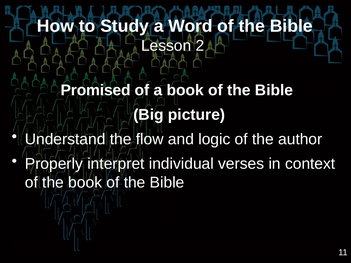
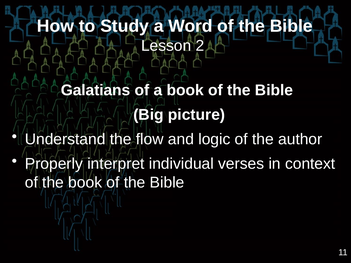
Promised: Promised -> Galatians
